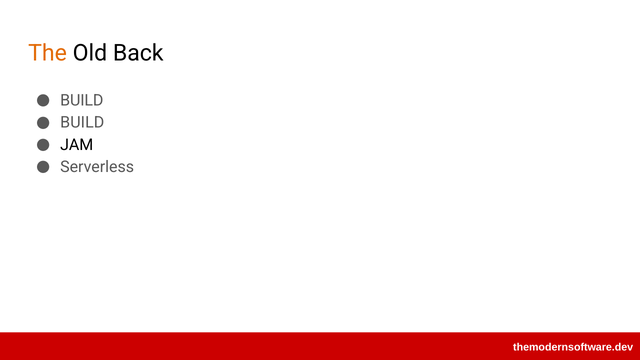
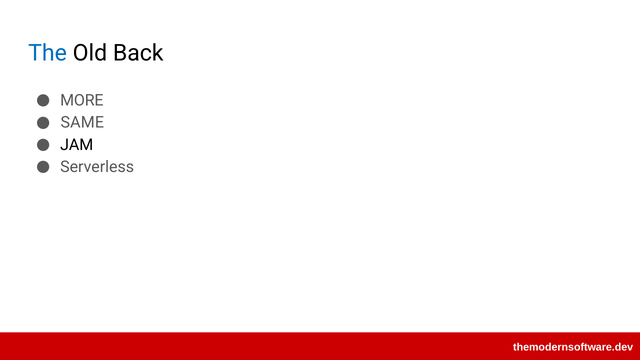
The colour: orange -> blue
BUILD at (82, 101): BUILD -> MORE
BUILD at (82, 123): BUILD -> SAME
